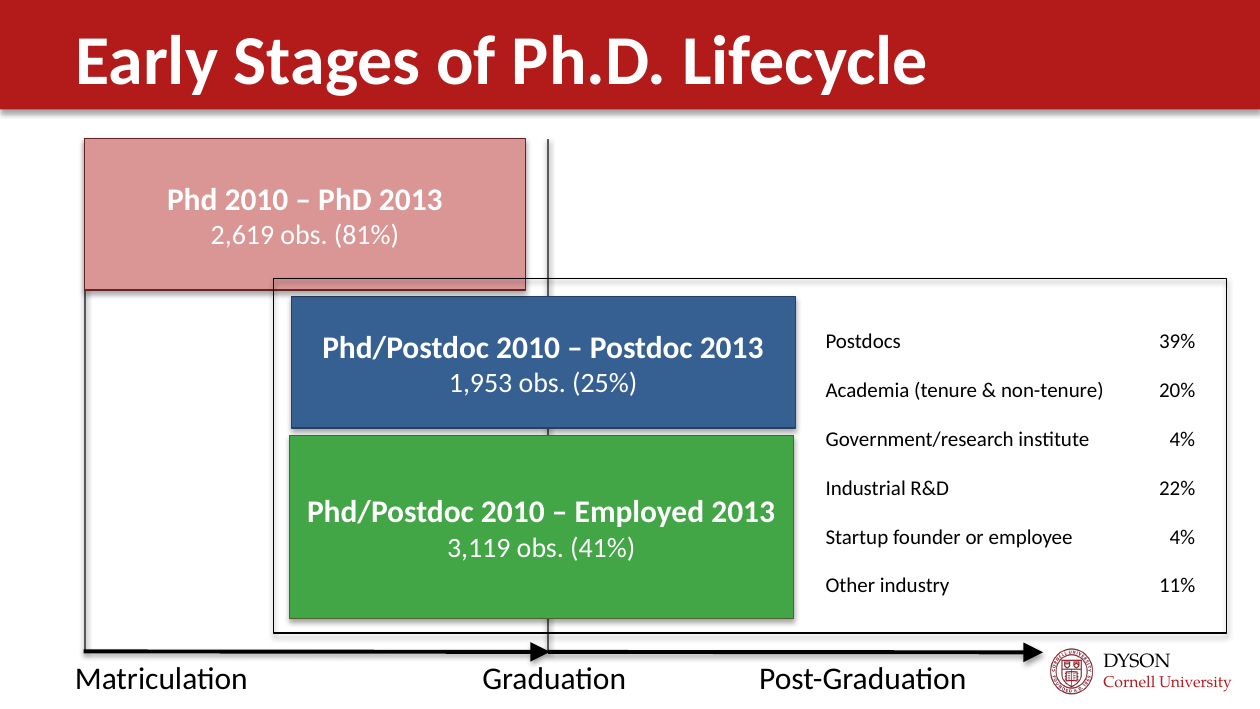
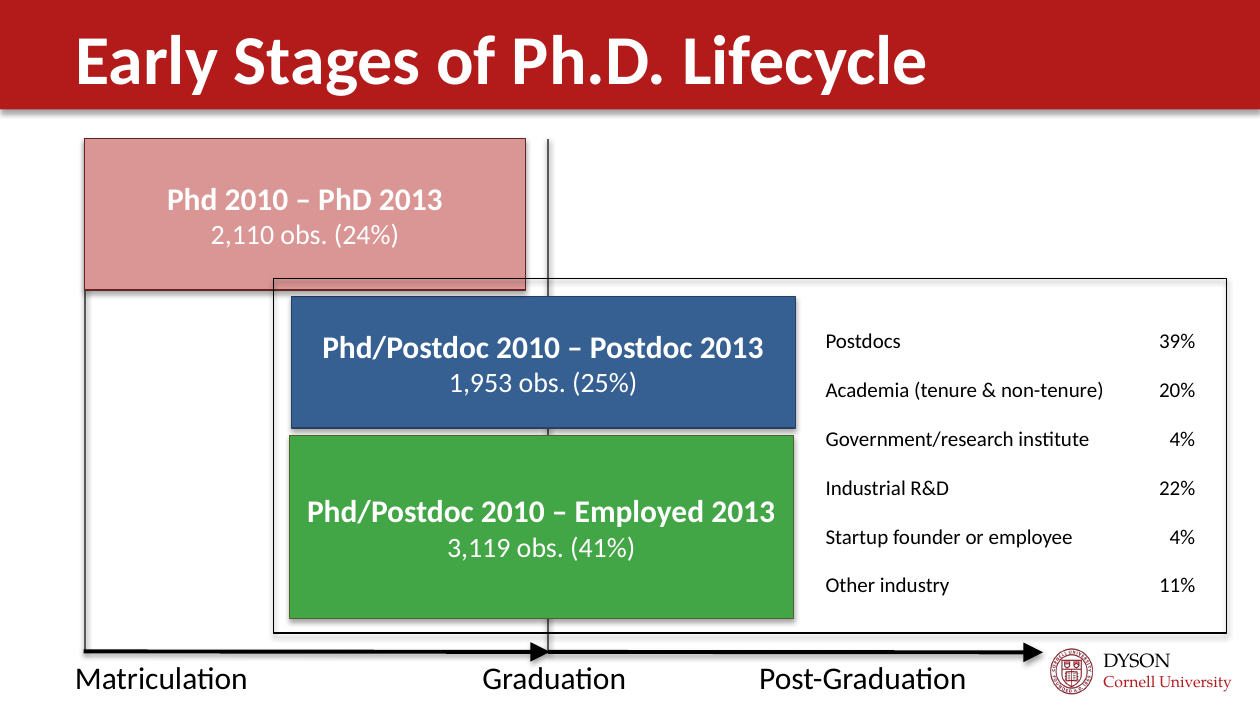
2,619: 2,619 -> 2,110
81%: 81% -> 24%
